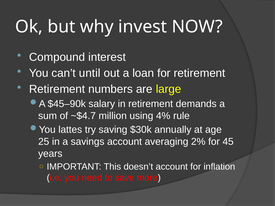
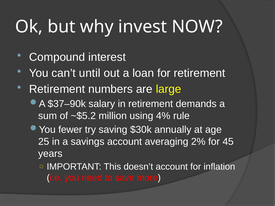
$45–90k: $45–90k -> $37–90k
~$4.7: ~$4.7 -> ~$5.2
lattes: lattes -> fewer
